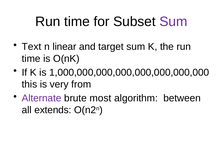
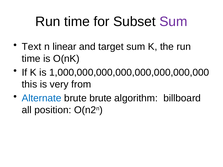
Alternate colour: purple -> blue
brute most: most -> brute
between: between -> billboard
extends: extends -> position
